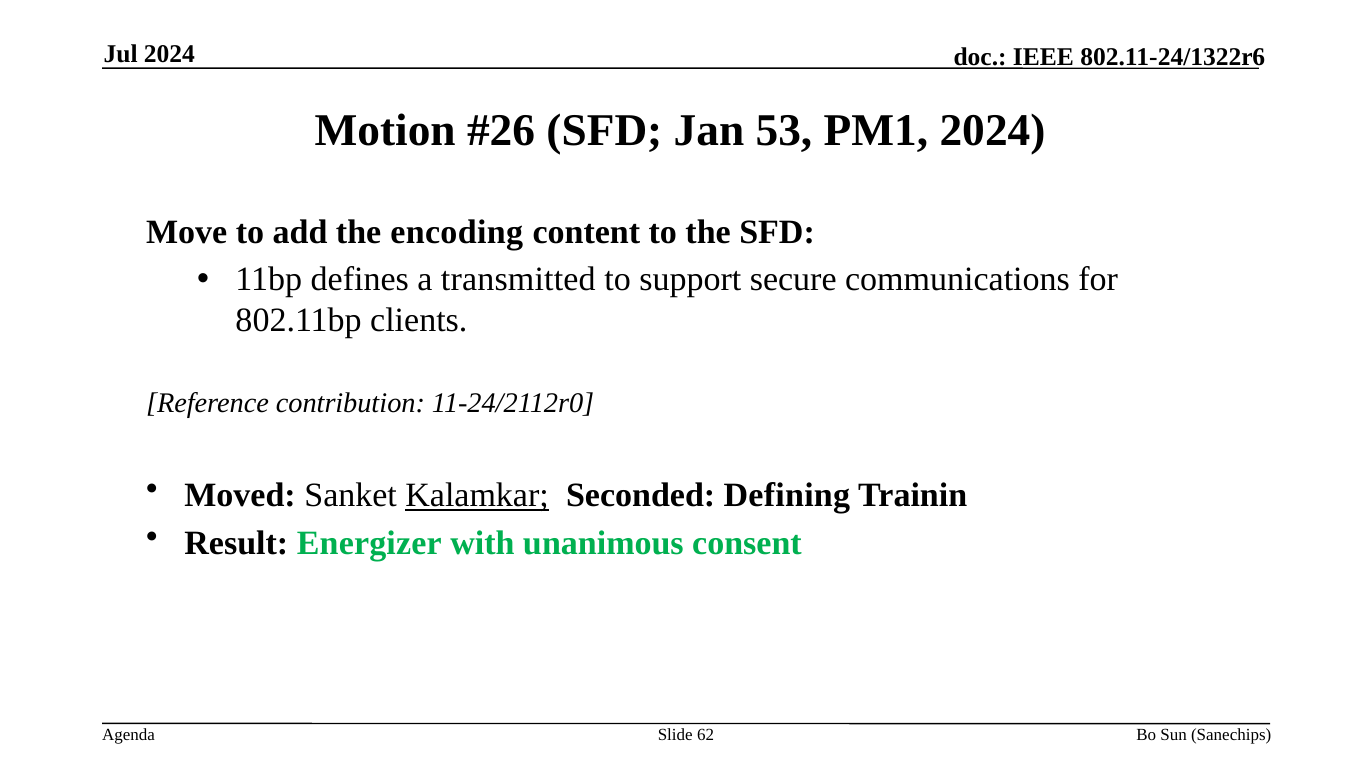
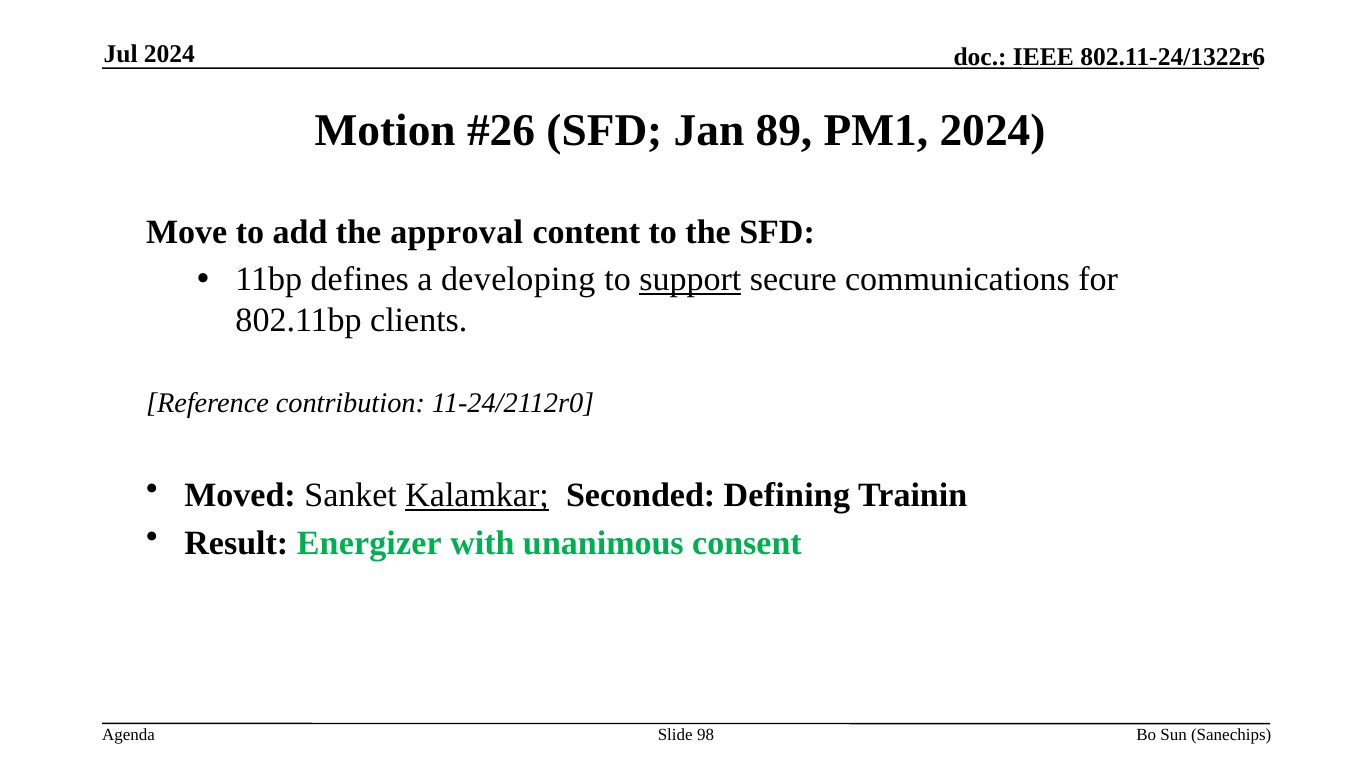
53: 53 -> 89
encoding: encoding -> approval
transmitted: transmitted -> developing
support underline: none -> present
62: 62 -> 98
